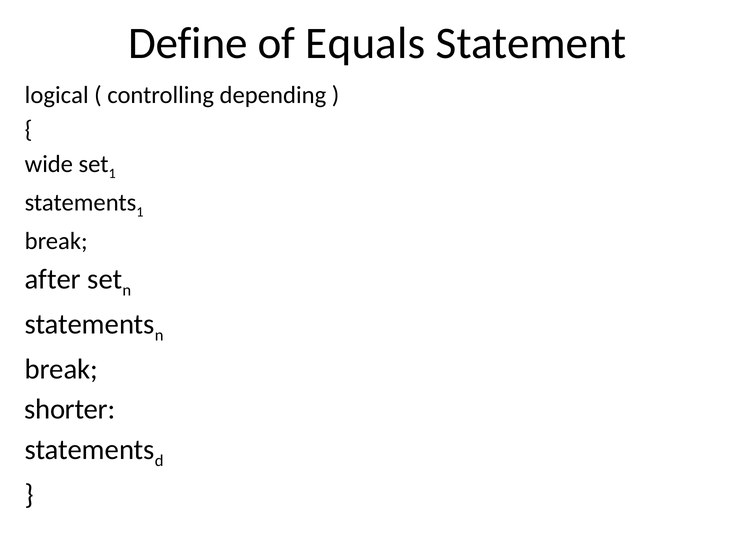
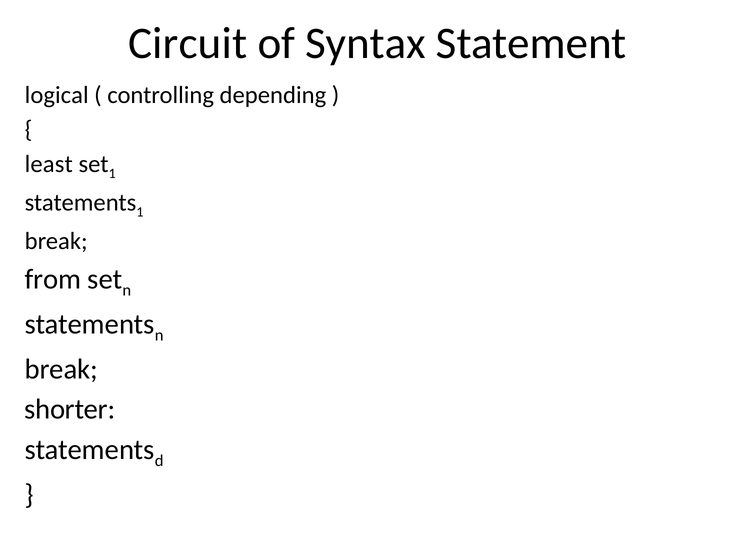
Define: Define -> Circuit
Equals: Equals -> Syntax
wide: wide -> least
after: after -> from
